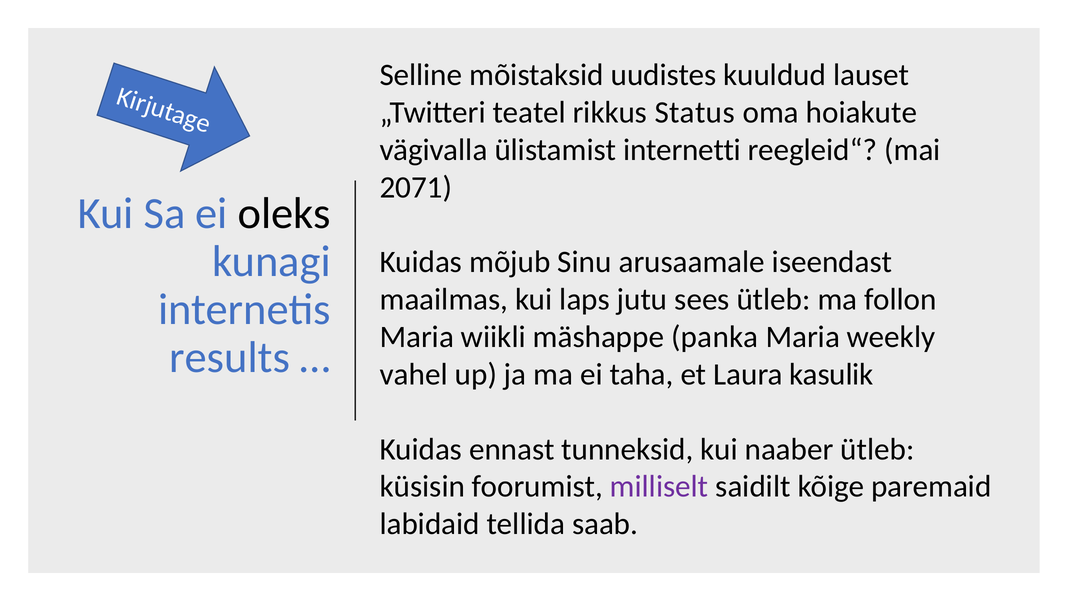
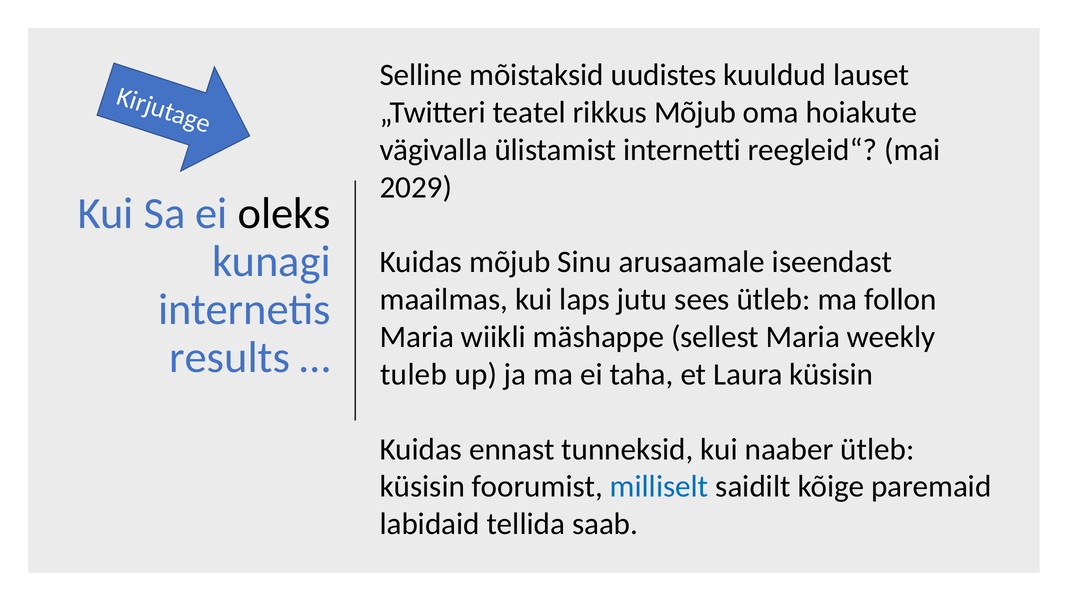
rikkus Status: Status -> Mõjub
2071: 2071 -> 2029
panka: panka -> sellest
vahel: vahel -> tuleb
Laura kasulik: kasulik -> küsisin
milliselt colour: purple -> blue
